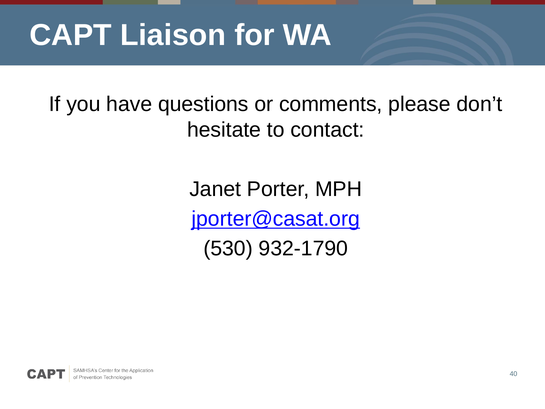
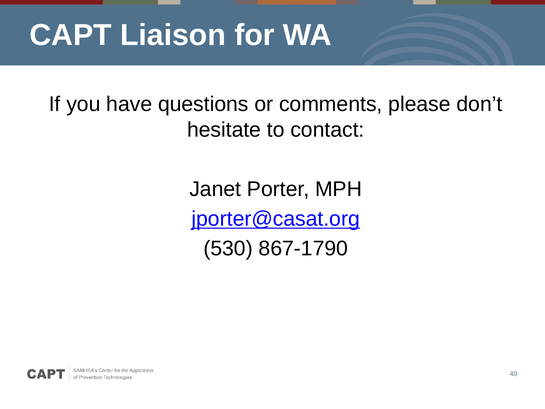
932-1790: 932-1790 -> 867-1790
